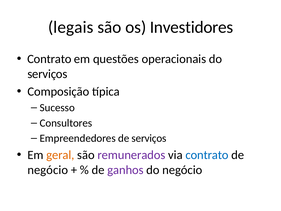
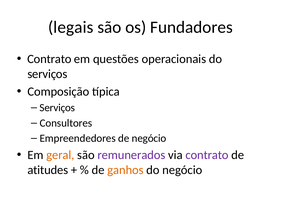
Investidores: Investidores -> Fundadores
Sucesso at (57, 108): Sucesso -> Serviços
de serviços: serviços -> negócio
contrato at (207, 155) colour: blue -> purple
negócio at (48, 170): negócio -> atitudes
ganhos colour: purple -> orange
